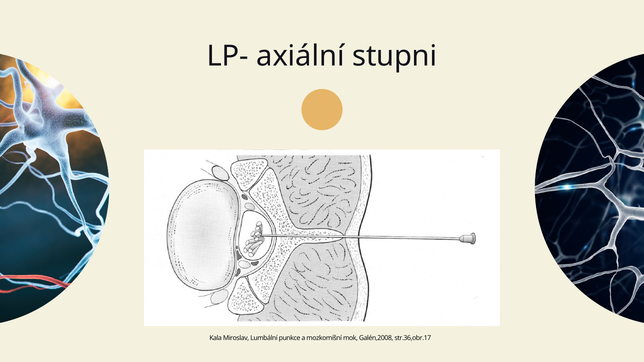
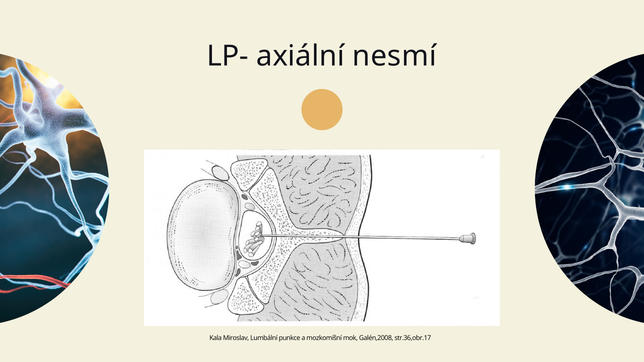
stupni: stupni -> nesmí
